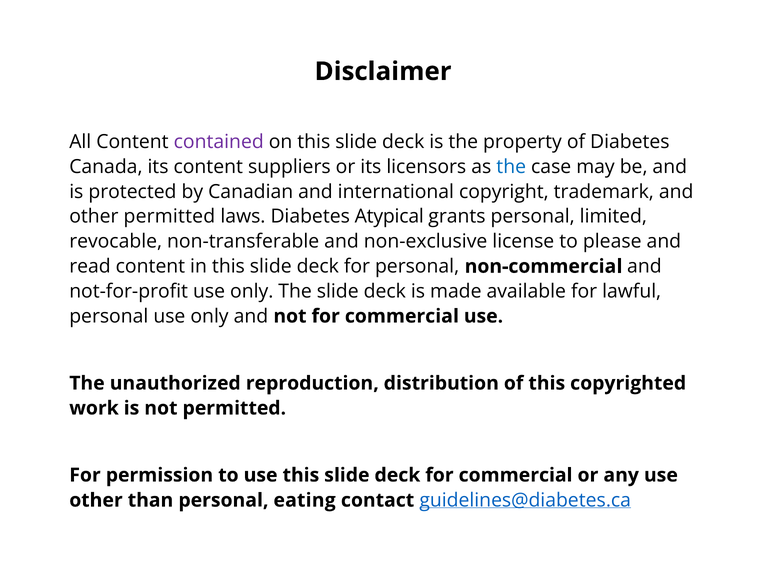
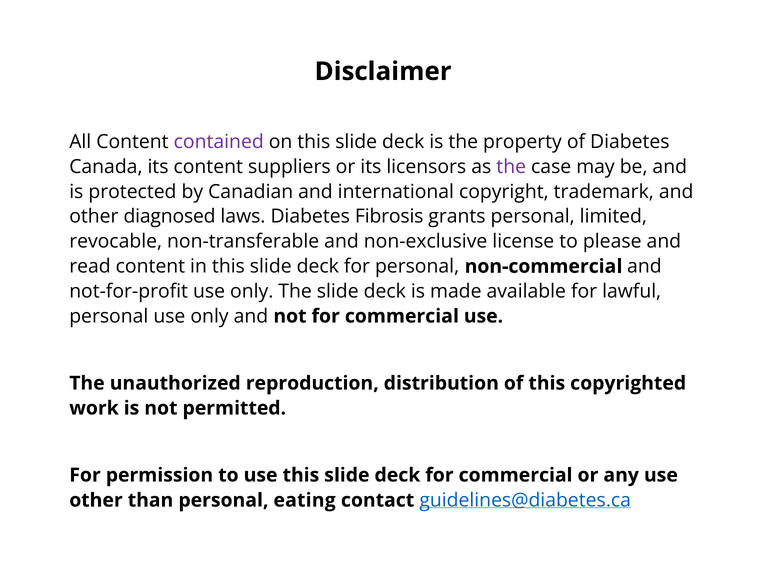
the at (511, 167) colour: blue -> purple
other permitted: permitted -> diagnosed
Atypical: Atypical -> Fibrosis
